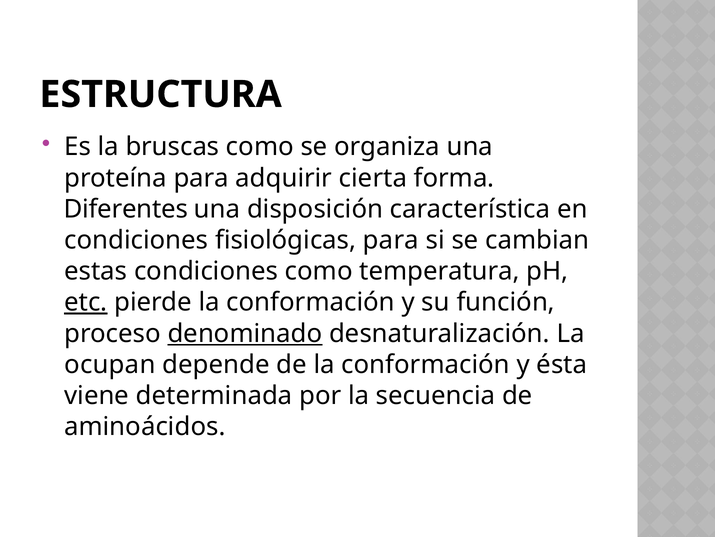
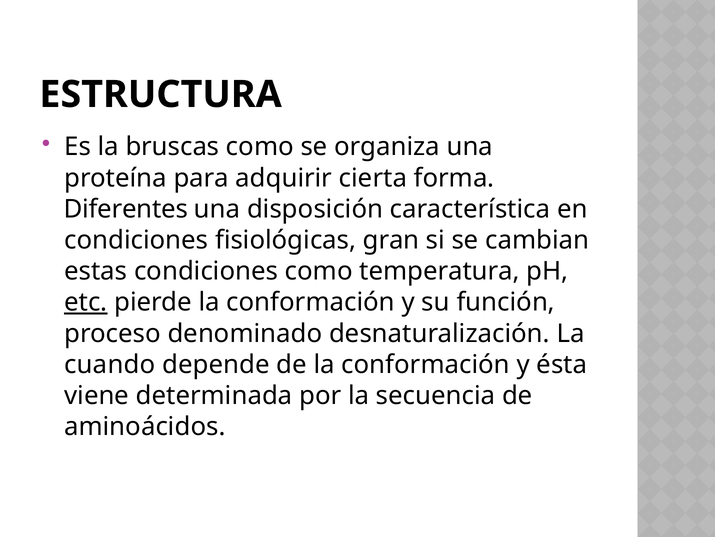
fisiológicas para: para -> gran
denominado underline: present -> none
ocupan: ocupan -> cuando
